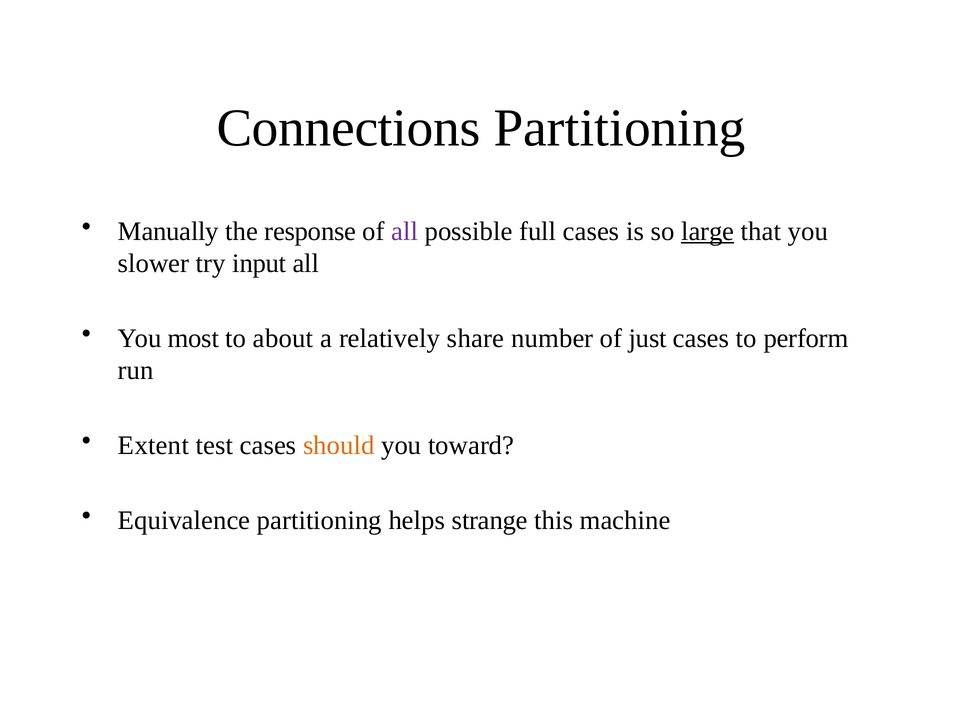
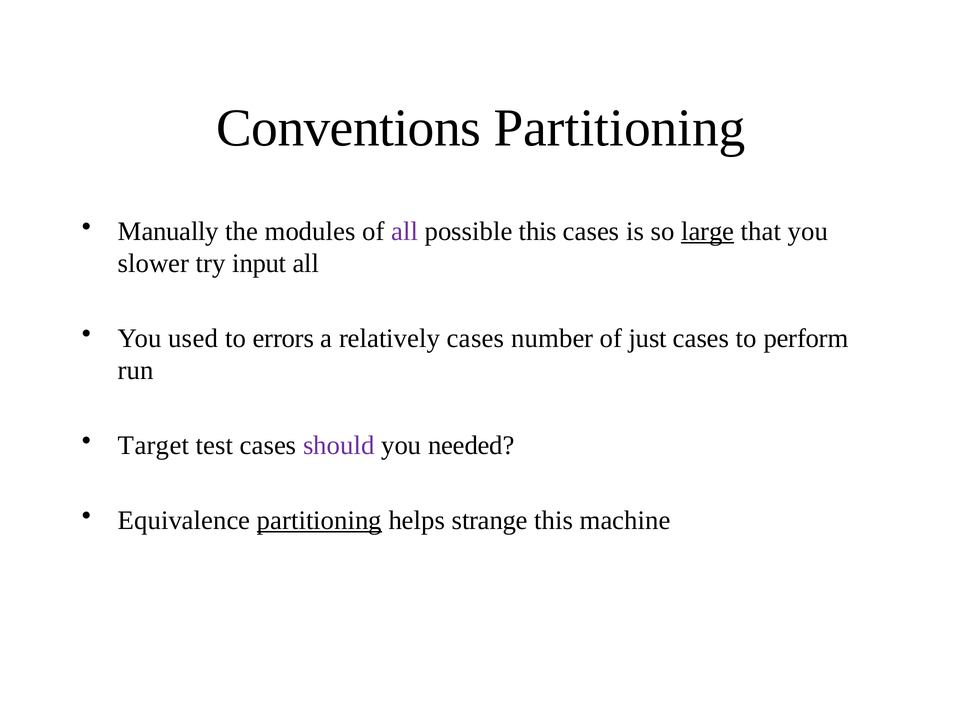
Connections: Connections -> Conventions
response: response -> modules
possible full: full -> this
most: most -> used
about: about -> errors
relatively share: share -> cases
Extent: Extent -> Target
should colour: orange -> purple
toward: toward -> needed
partitioning at (319, 520) underline: none -> present
